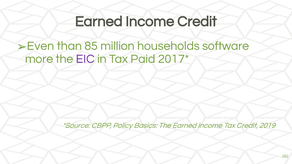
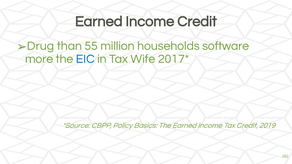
Even: Even -> Drug
85: 85 -> 55
EIC colour: purple -> blue
Paid: Paid -> Wife
